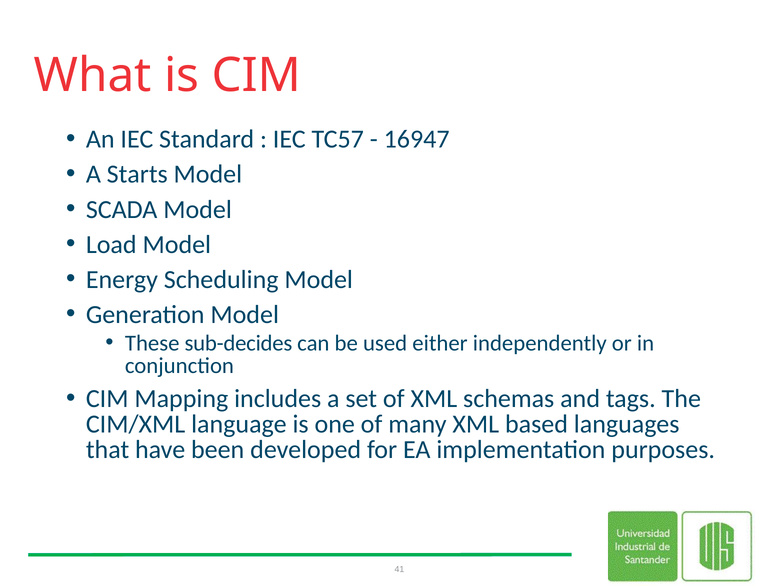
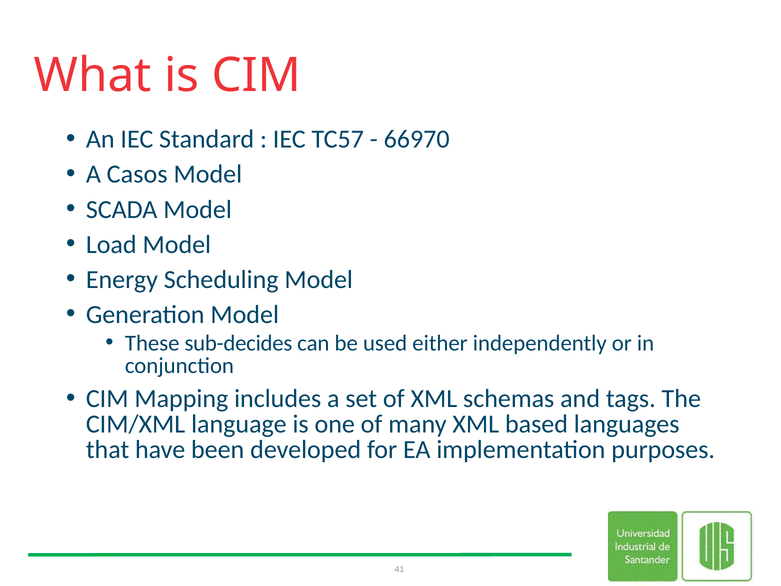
16947: 16947 -> 66970
Starts: Starts -> Casos
